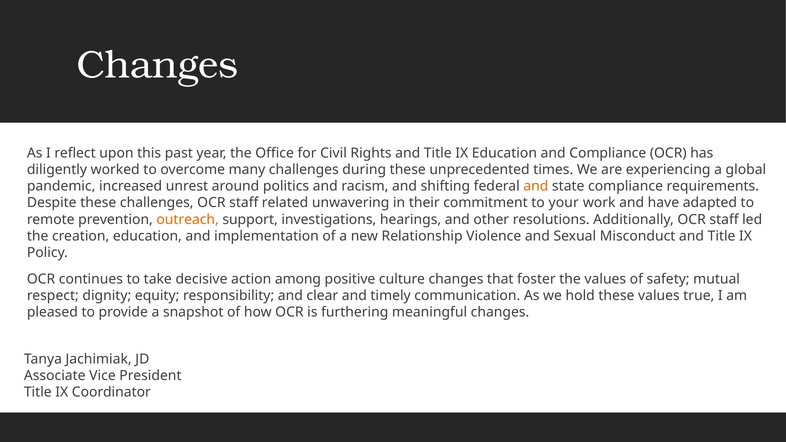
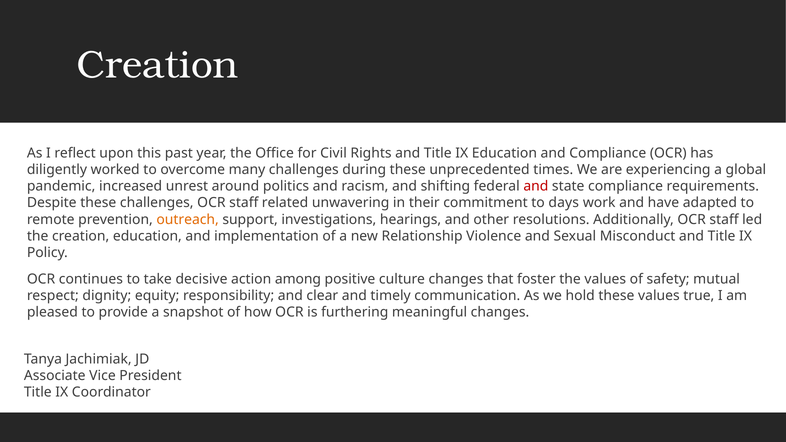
Changes at (157, 65): Changes -> Creation
and at (536, 186) colour: orange -> red
your: your -> days
